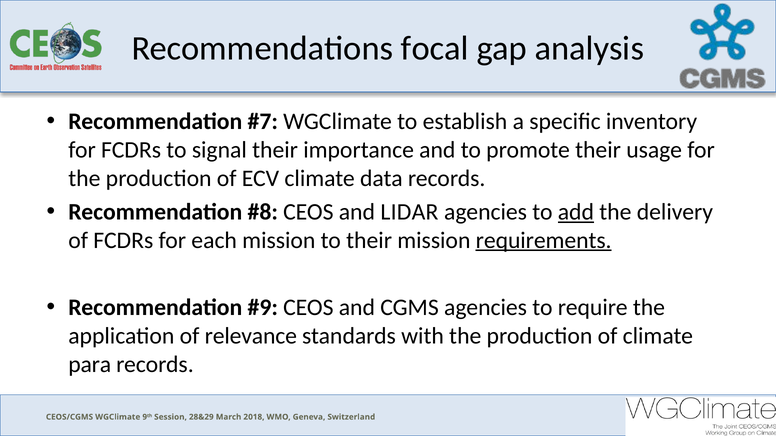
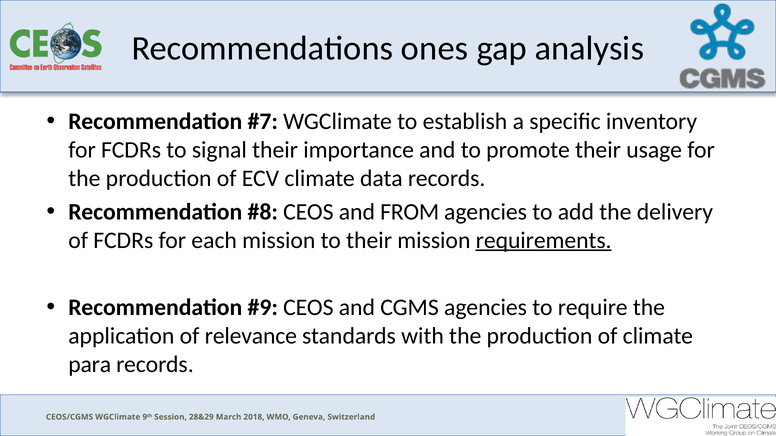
focal: focal -> ones
LIDAR: LIDAR -> FROM
add underline: present -> none
